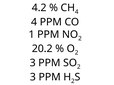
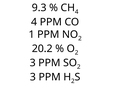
4.2: 4.2 -> 9.3
